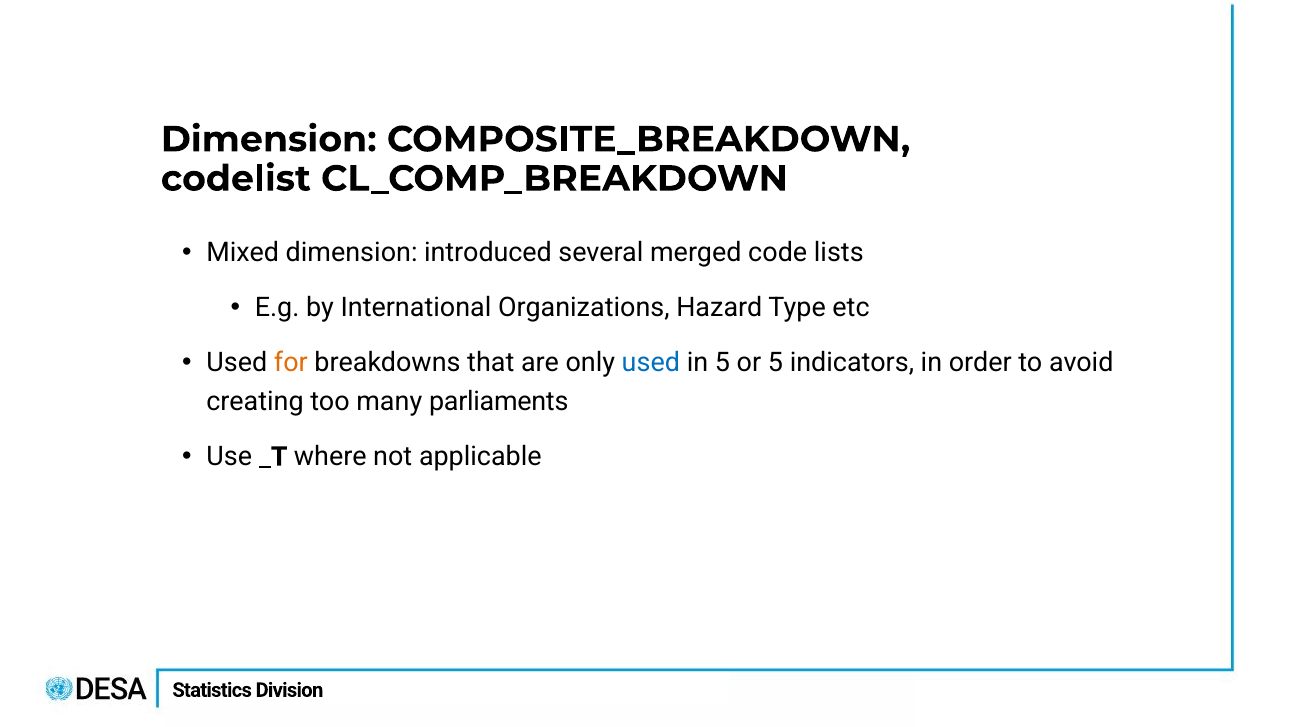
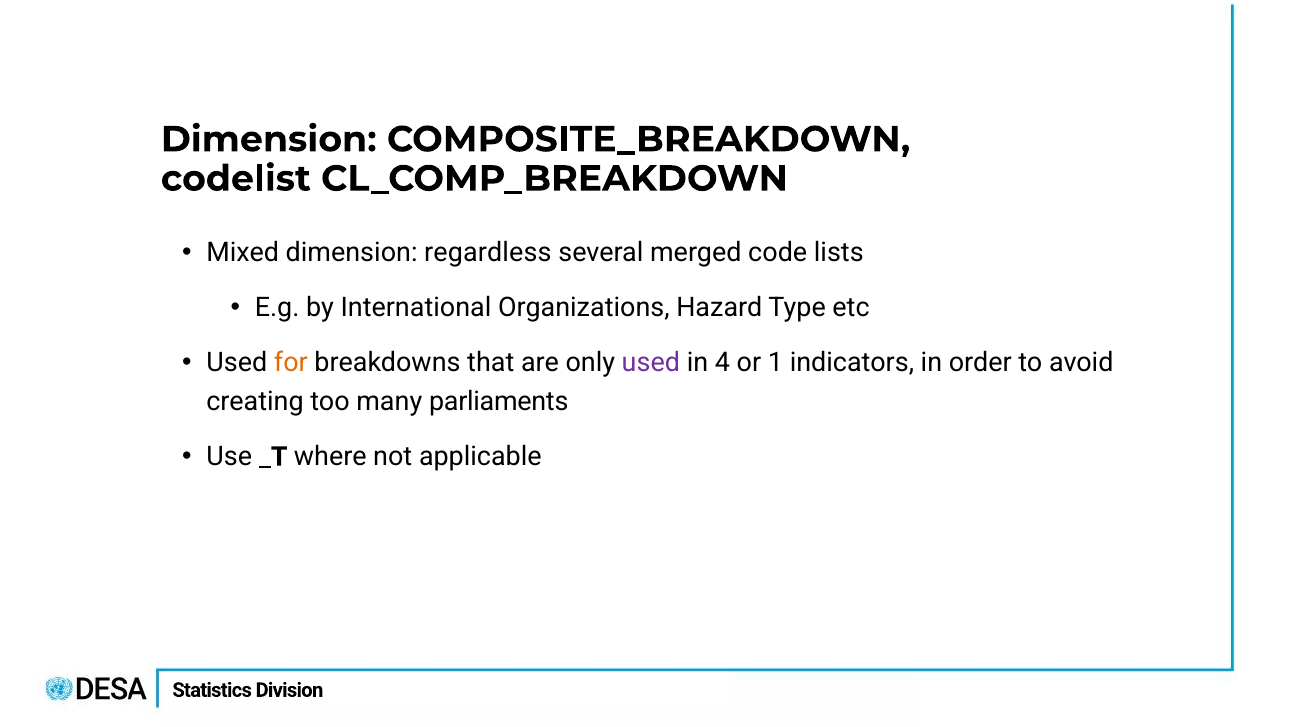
introduced: introduced -> regardless
used at (651, 363) colour: blue -> purple
in 5: 5 -> 4
or 5: 5 -> 1
